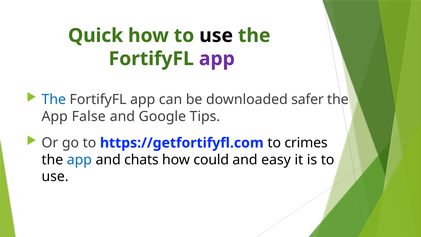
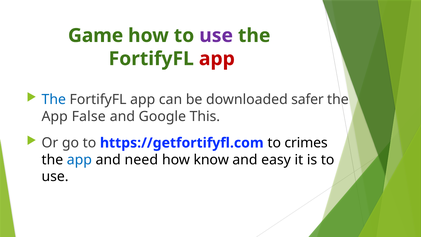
Quick: Quick -> Game
use at (216, 36) colour: black -> purple
app at (217, 59) colour: purple -> red
Tips: Tips -> This
chats: chats -> need
could: could -> know
